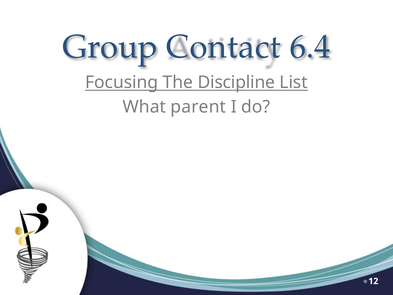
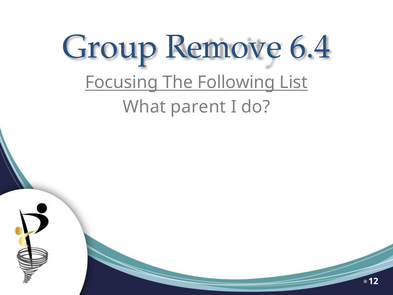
Contact: Contact -> Remove
Discipline: Discipline -> Following
